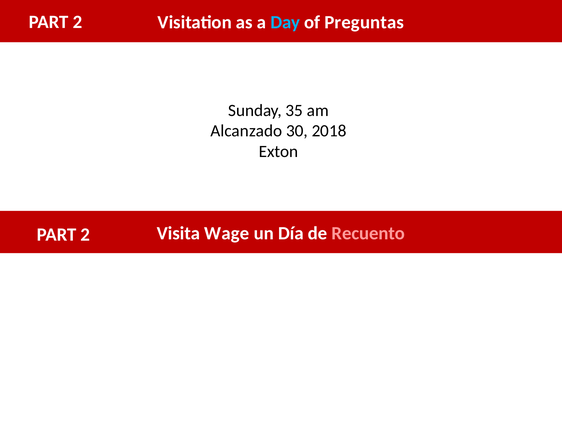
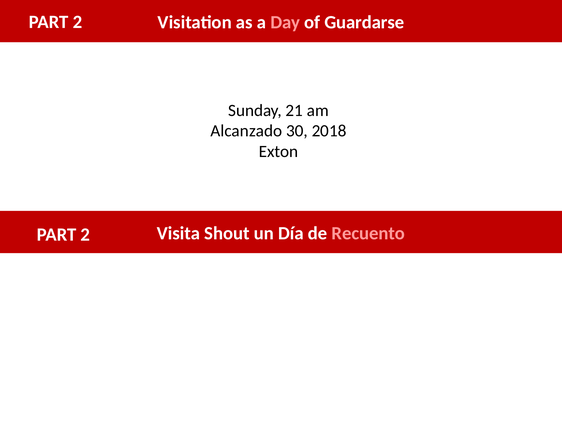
Day colour: light blue -> pink
Preguntas: Preguntas -> Guardarse
35: 35 -> 21
Wage: Wage -> Shout
